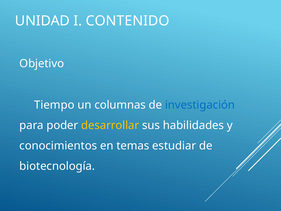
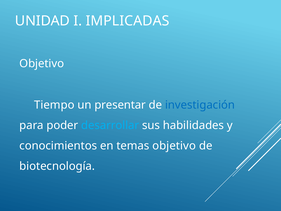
CONTENIDO: CONTENIDO -> IMPLICADAS
columnas: columnas -> presentar
desarrollar colour: yellow -> light blue
temas estudiar: estudiar -> objetivo
